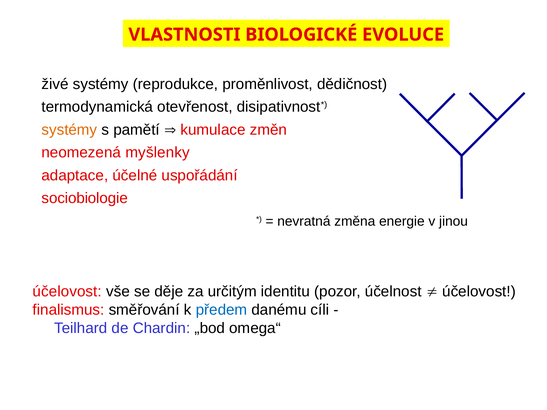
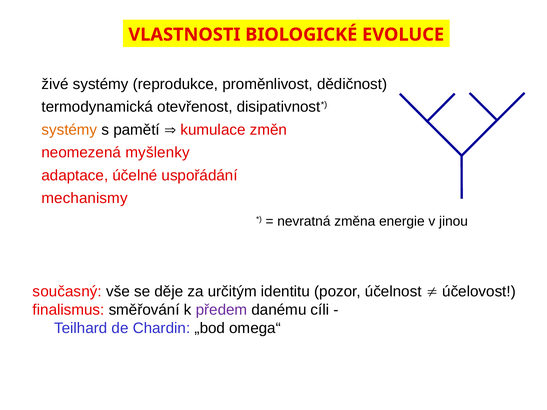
sociobiologie: sociobiologie -> mechanismy
účelovost at (67, 292): účelovost -> současný
předem colour: blue -> purple
